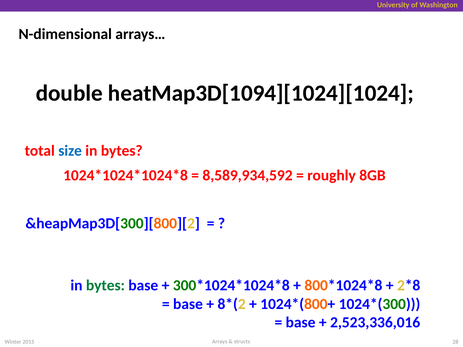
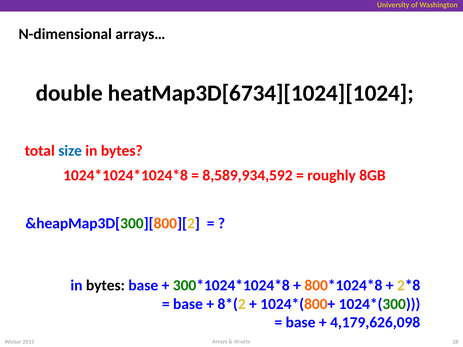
heatMap3D[1094][1024][1024: heatMap3D[1094][1024][1024 -> heatMap3D[6734][1024][1024
bytes at (105, 286) colour: green -> black
2,523,336,016: 2,523,336,016 -> 4,179,626,098
